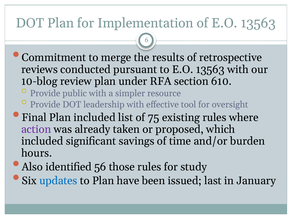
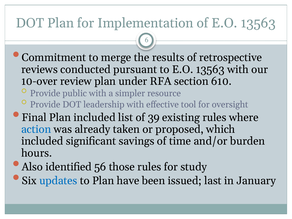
10-blog: 10-blog -> 10-over
75: 75 -> 39
action colour: purple -> blue
